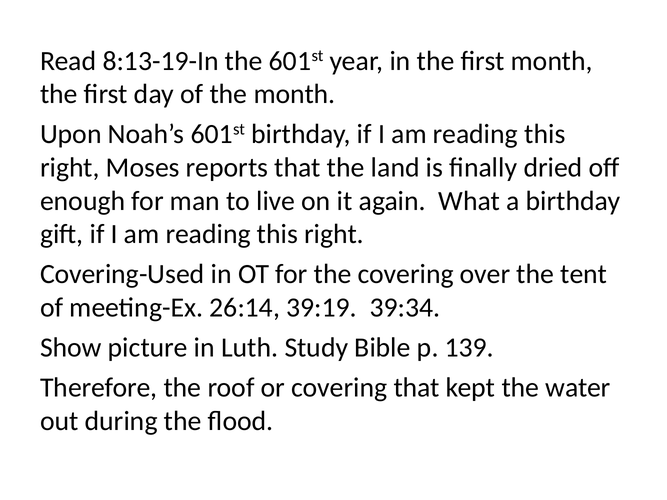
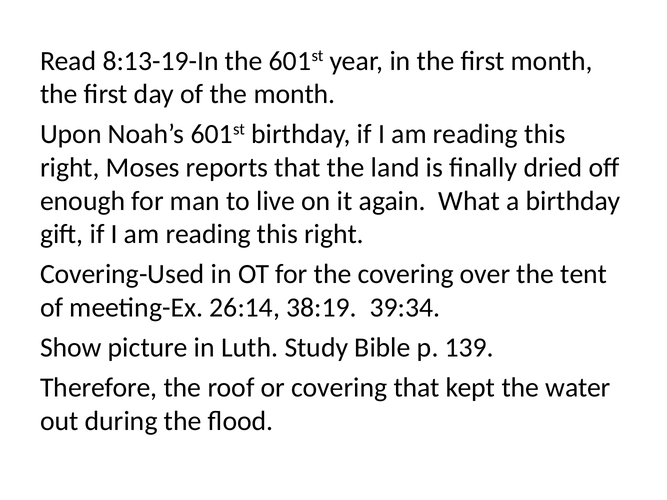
39:19: 39:19 -> 38:19
